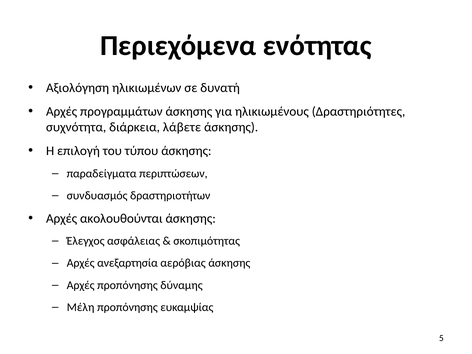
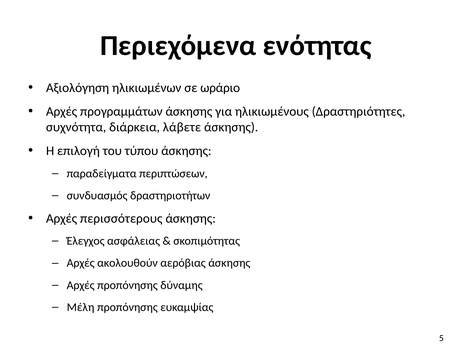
δυνατή: δυνατή -> ωράριο
ακολουθούνται: ακολουθούνται -> περισσότερους
ανεξαρτησία: ανεξαρτησία -> ακολουθούν
